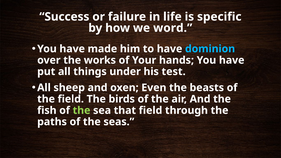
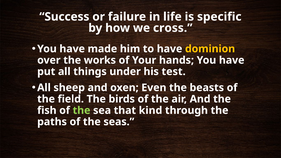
word: word -> cross
dominion colour: light blue -> yellow
that field: field -> kind
